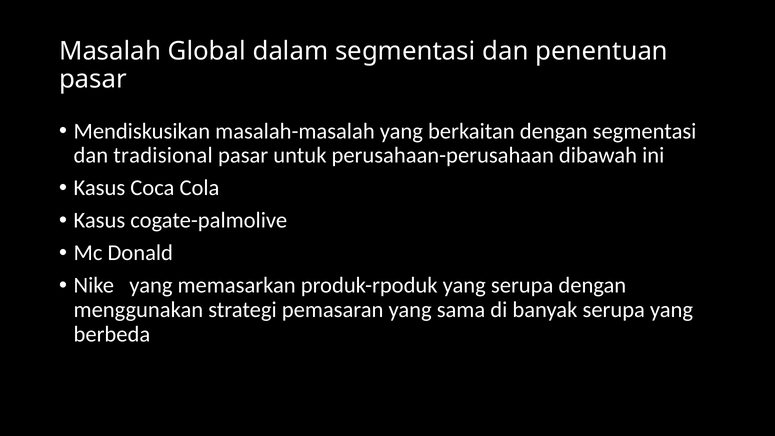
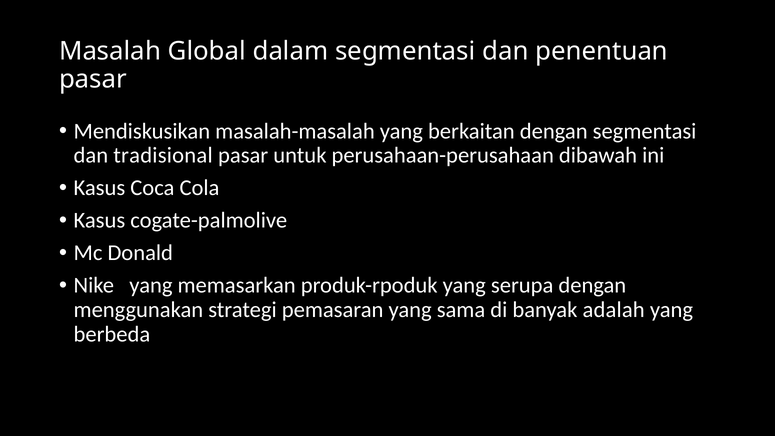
banyak serupa: serupa -> adalah
